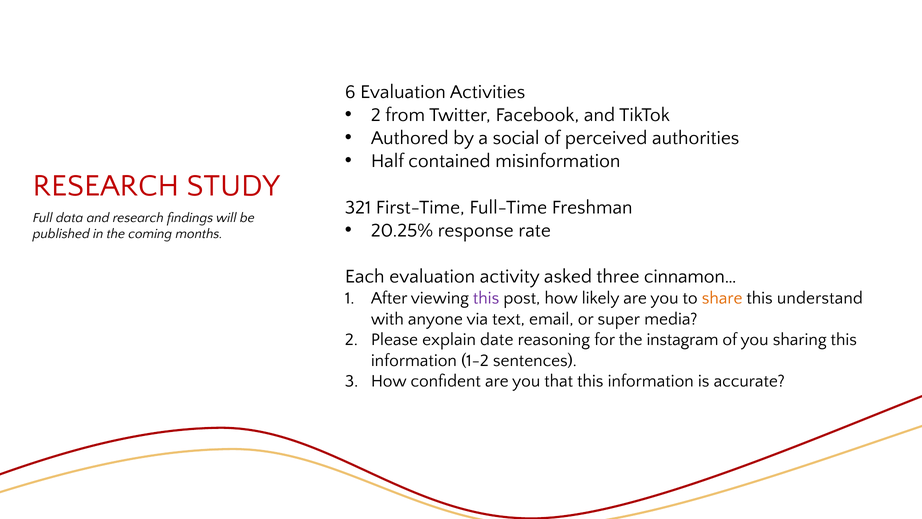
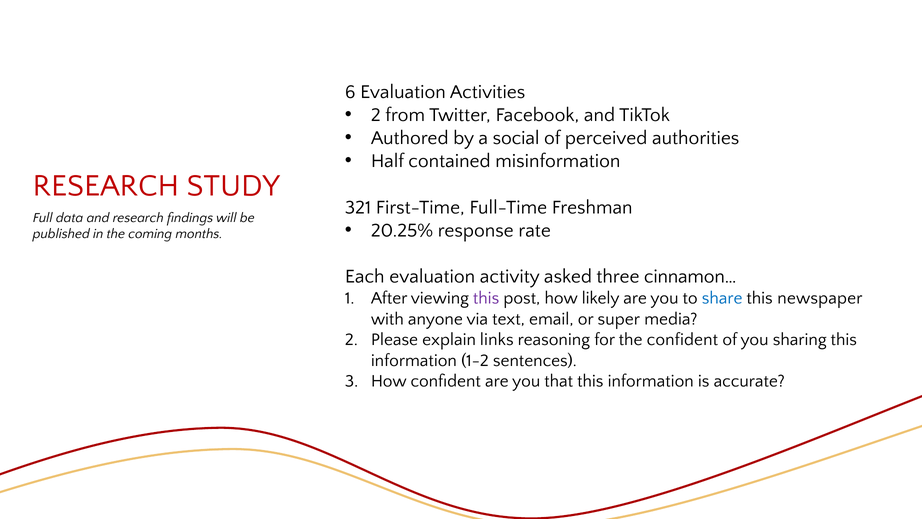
share colour: orange -> blue
understand: understand -> newspaper
date: date -> links
the instagram: instagram -> confident
